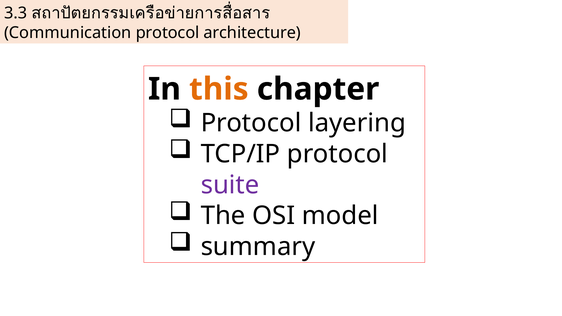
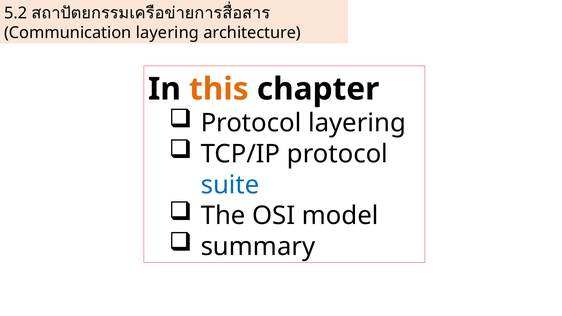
3.3: 3.3 -> 5.2
Communication protocol: protocol -> layering
suite colour: purple -> blue
